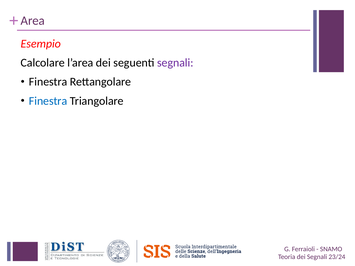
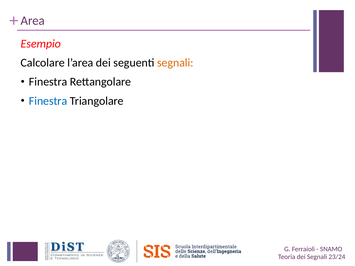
segnali at (175, 63) colour: purple -> orange
